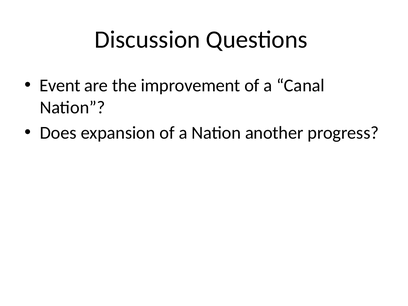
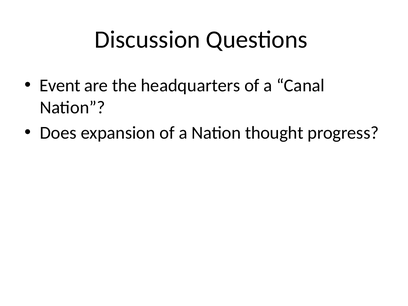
improvement: improvement -> headquarters
another: another -> thought
